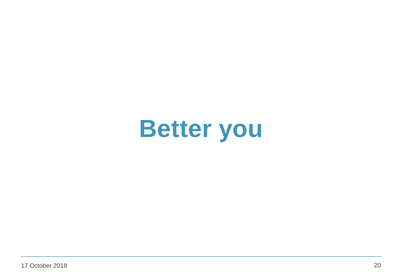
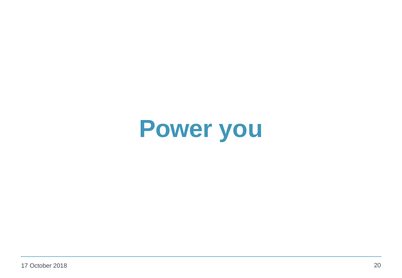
Better: Better -> Power
